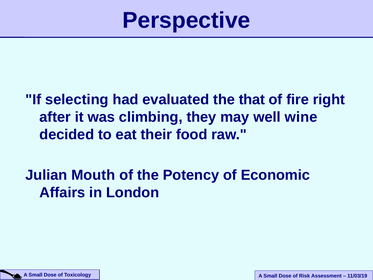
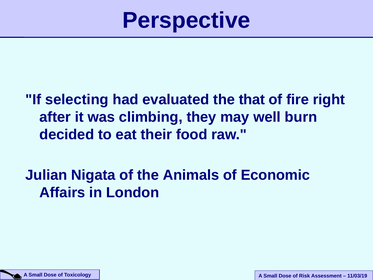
wine: wine -> burn
Mouth: Mouth -> Nigata
Potency: Potency -> Animals
